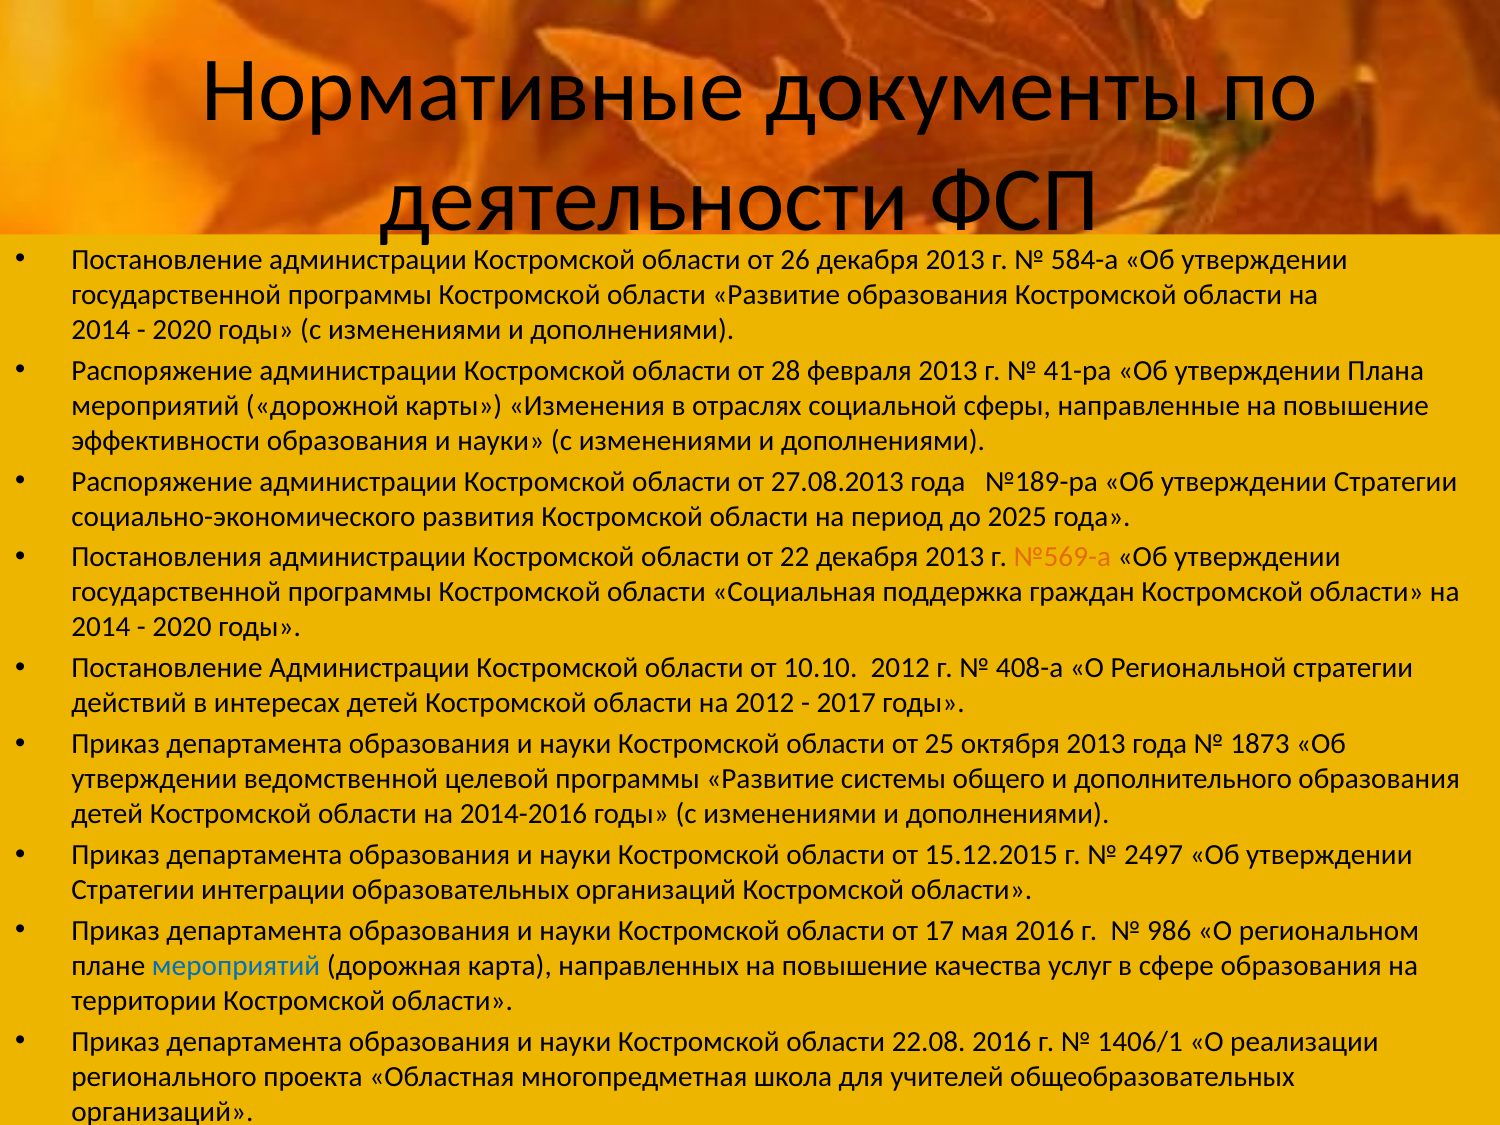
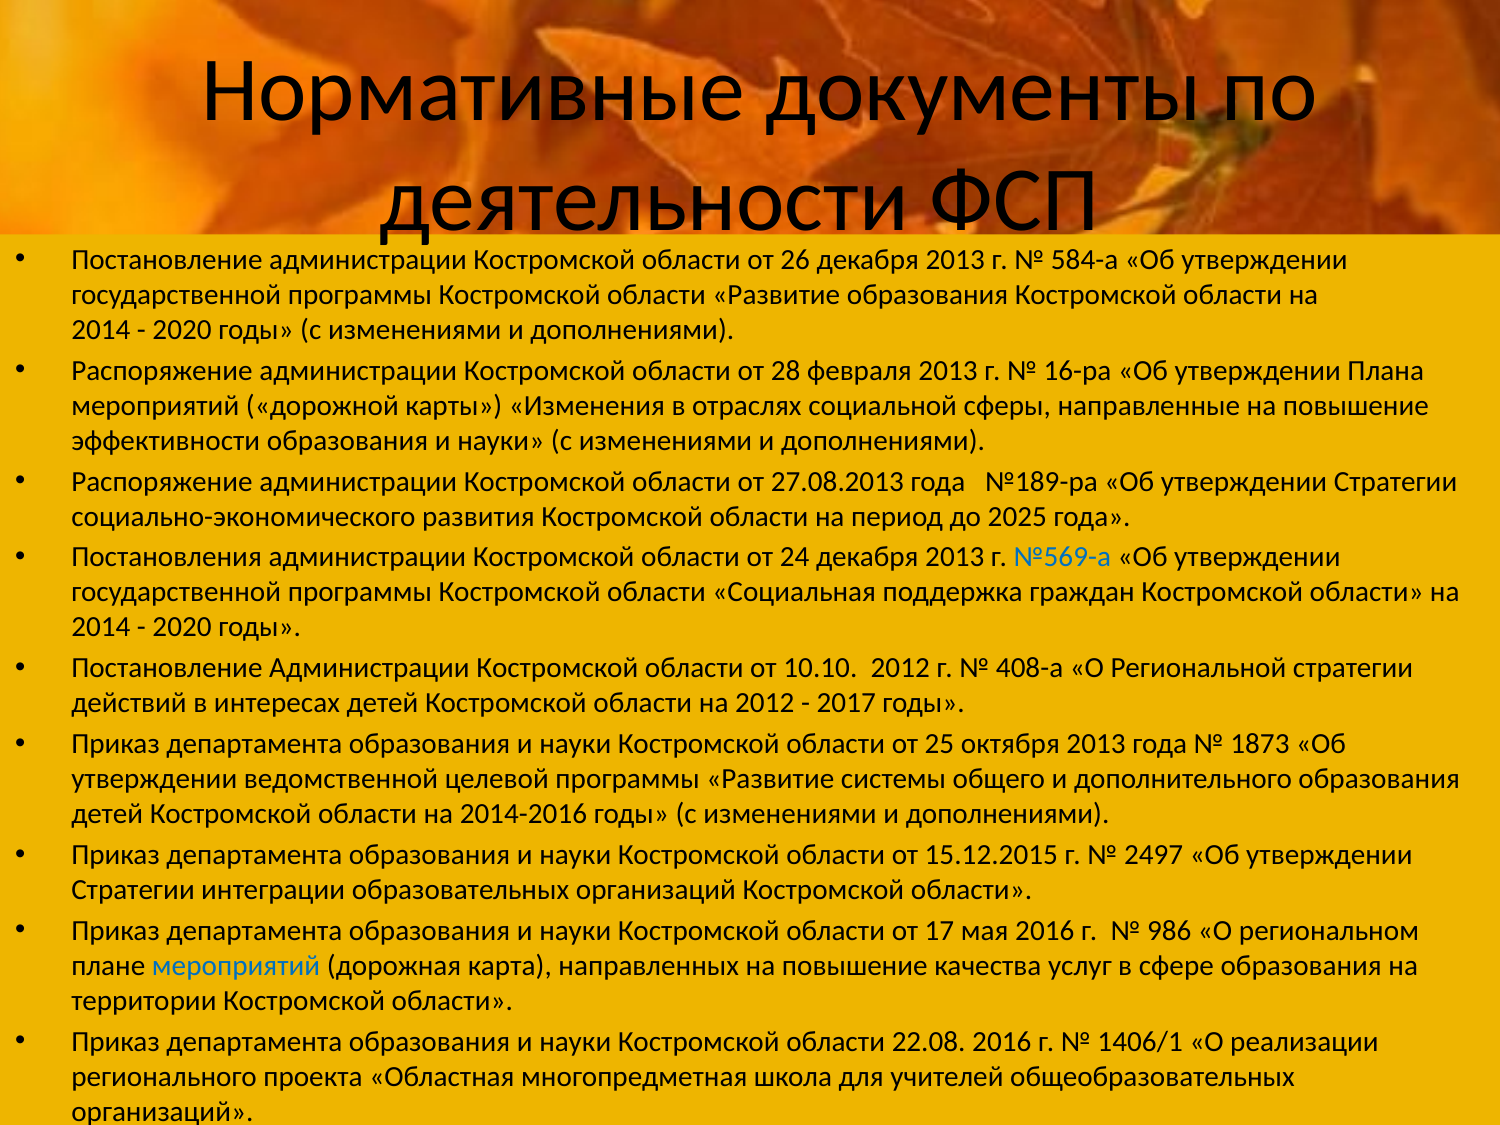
41-ра: 41-ра -> 16-ра
22: 22 -> 24
№569-а colour: orange -> blue
